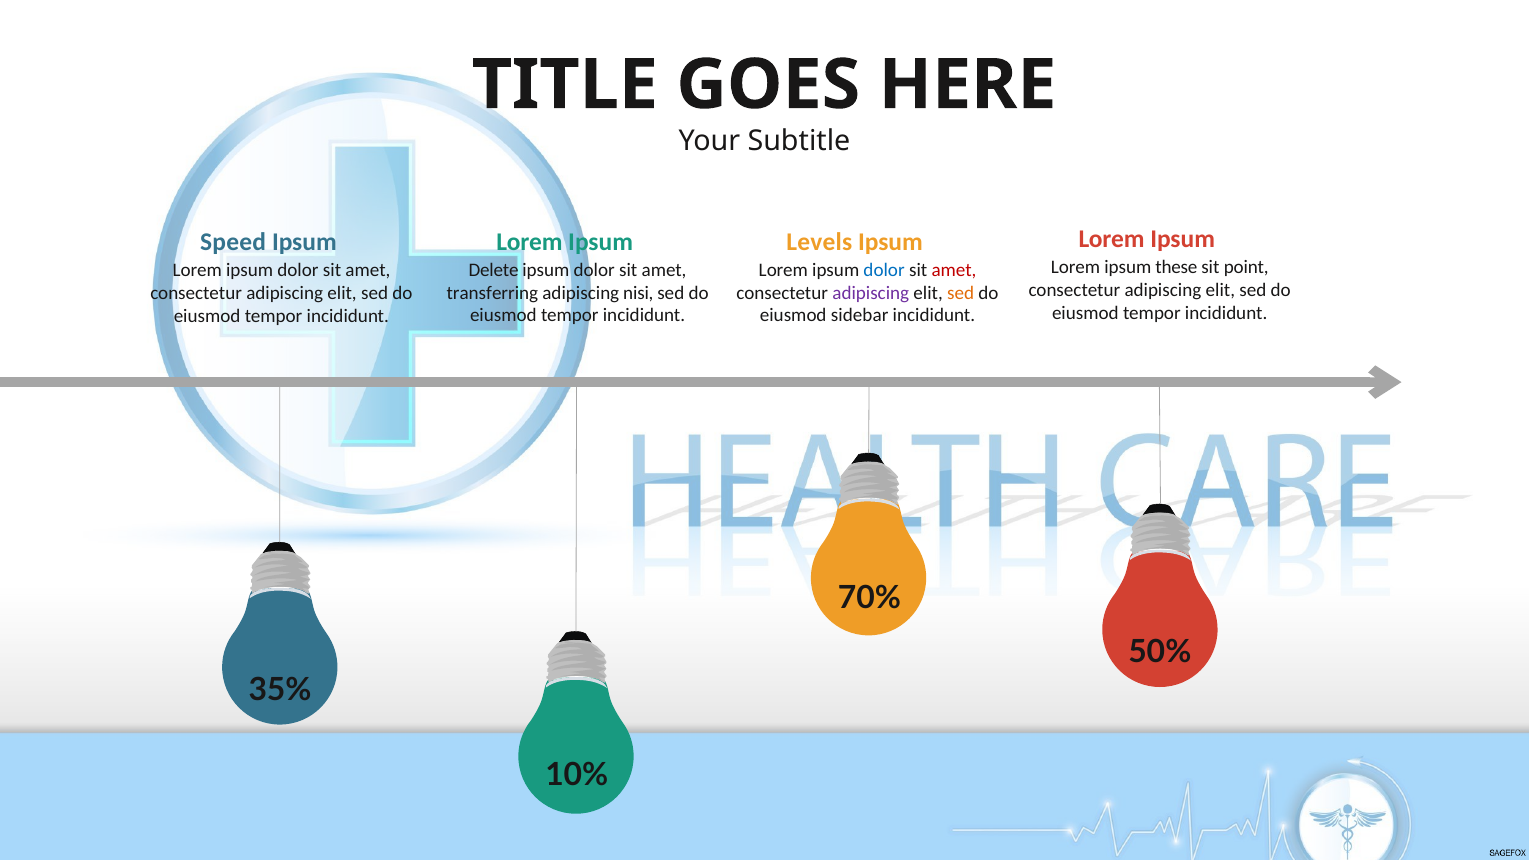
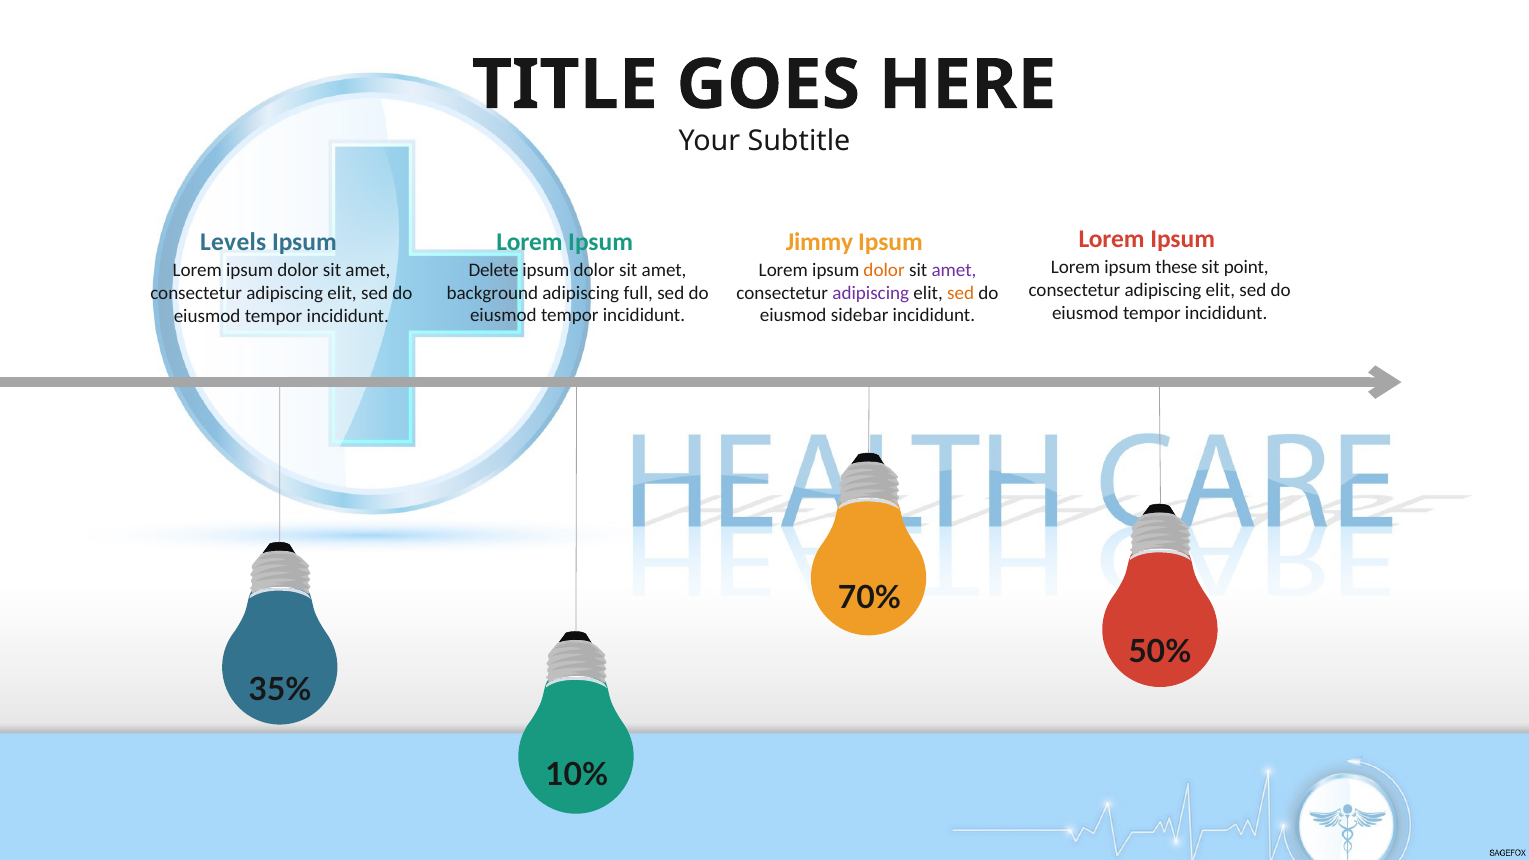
Levels: Levels -> Jimmy
Speed: Speed -> Levels
dolor at (884, 270) colour: blue -> orange
amet at (954, 270) colour: red -> purple
transferring: transferring -> background
nisi: nisi -> full
